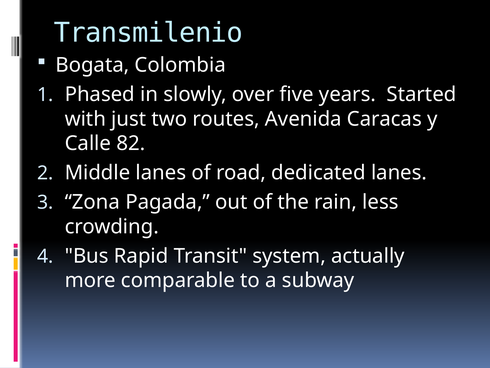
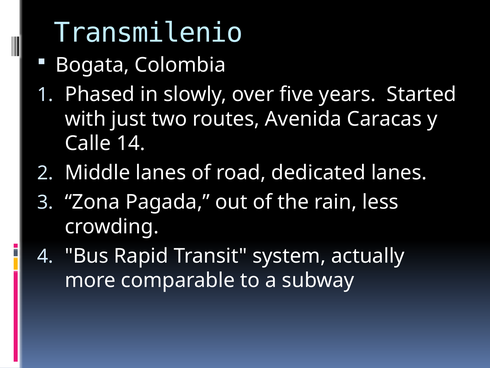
82: 82 -> 14
